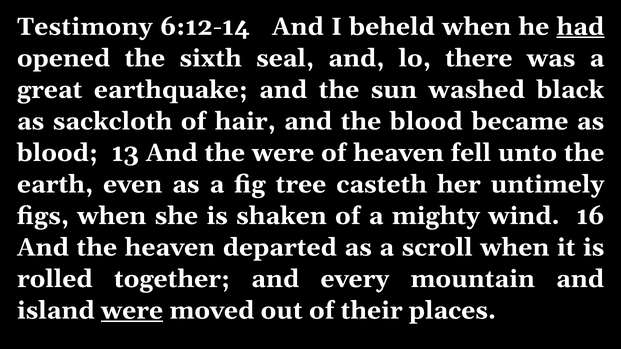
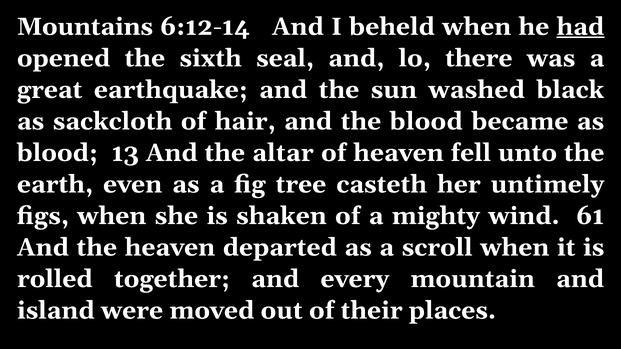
Testimony: Testimony -> Mountains
the were: were -> altar
16: 16 -> 61
were at (132, 311) underline: present -> none
